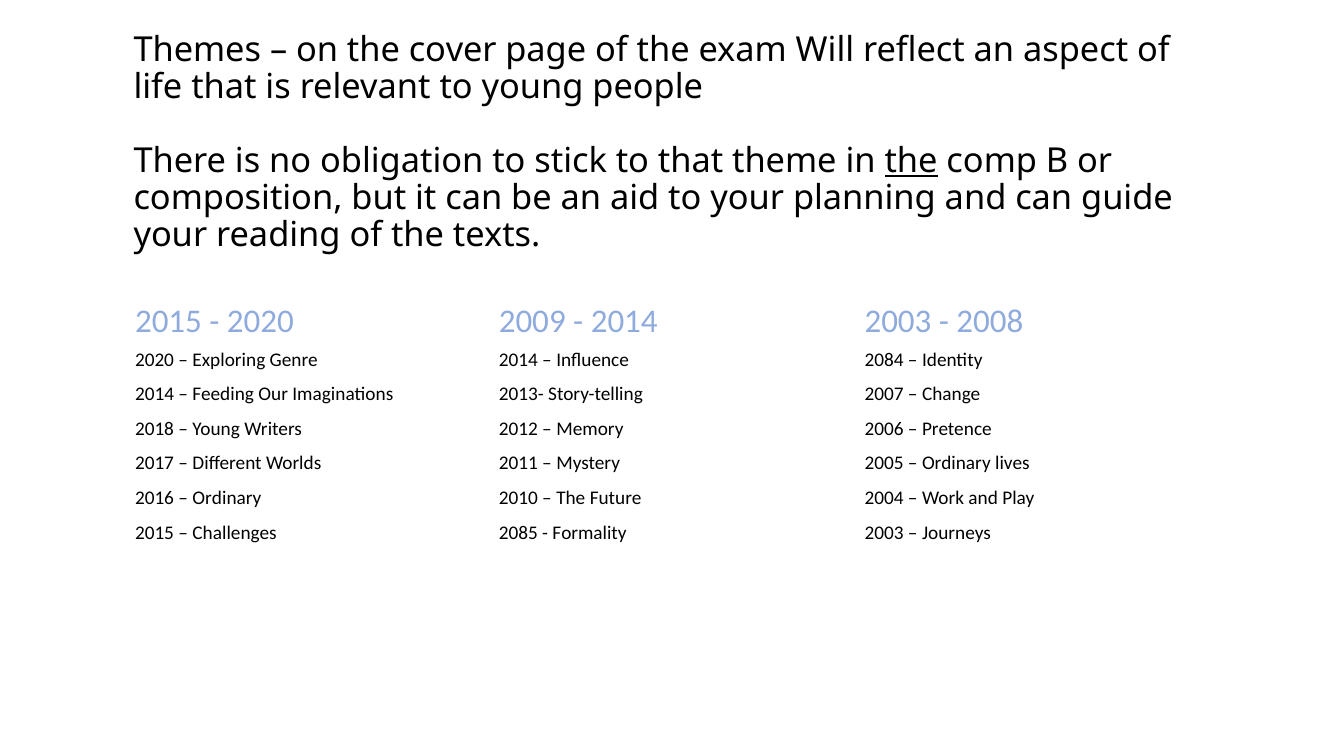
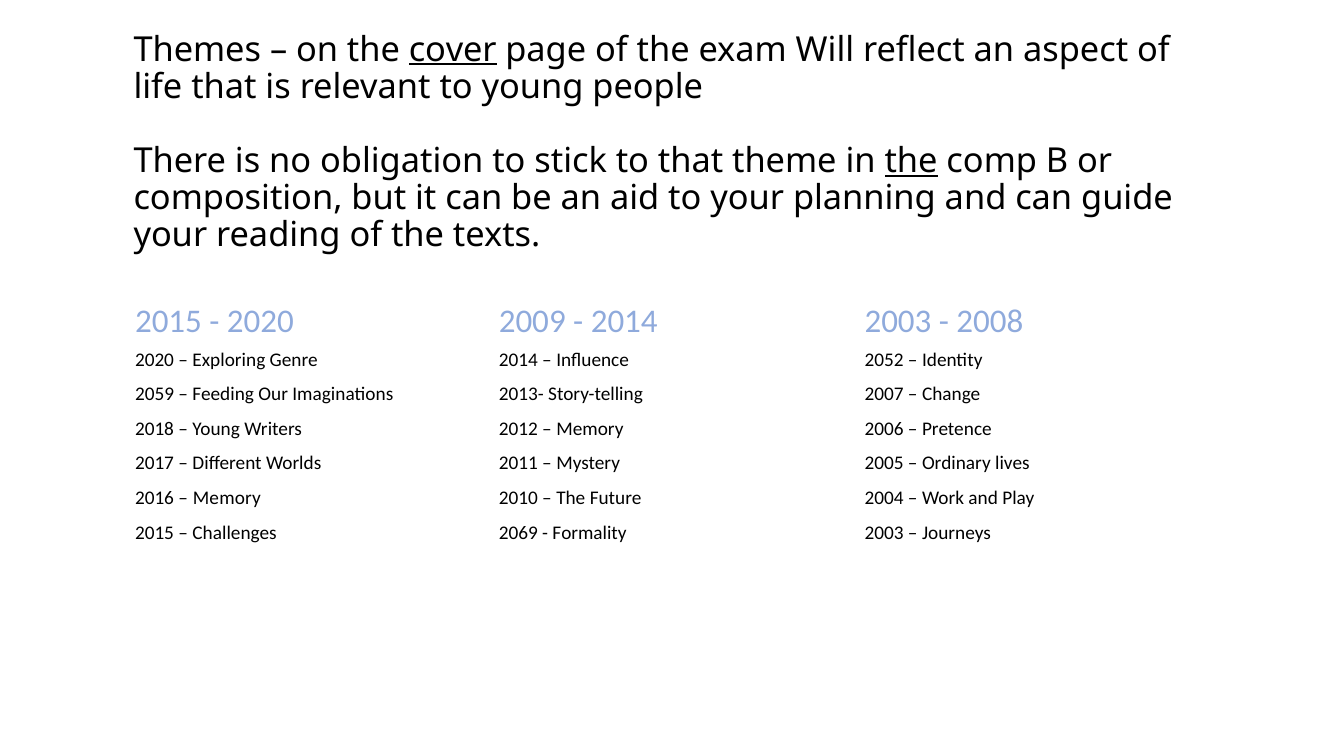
cover underline: none -> present
2084: 2084 -> 2052
2014 at (155, 394): 2014 -> 2059
Ordinary at (227, 498): Ordinary -> Memory
2085: 2085 -> 2069
